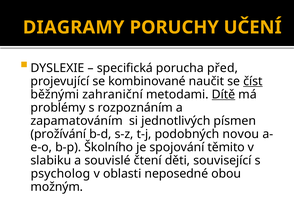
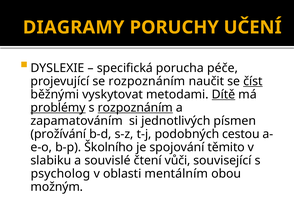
před: před -> péče
se kombinované: kombinované -> rozpoznáním
zahraniční: zahraniční -> vyskytovat
problémy underline: none -> present
rozpoznáním at (135, 108) underline: none -> present
novou: novou -> cestou
děti: děti -> vůči
neposedné: neposedné -> mentálním
